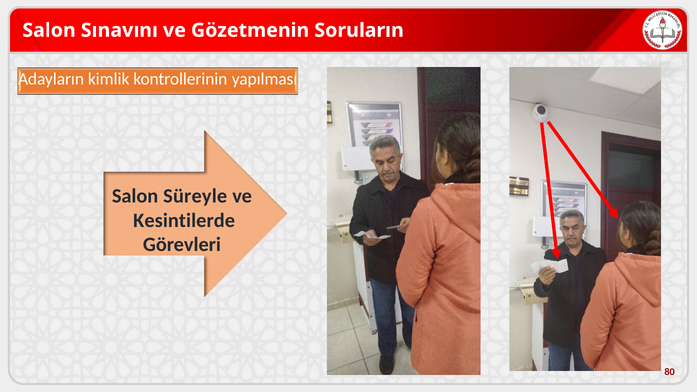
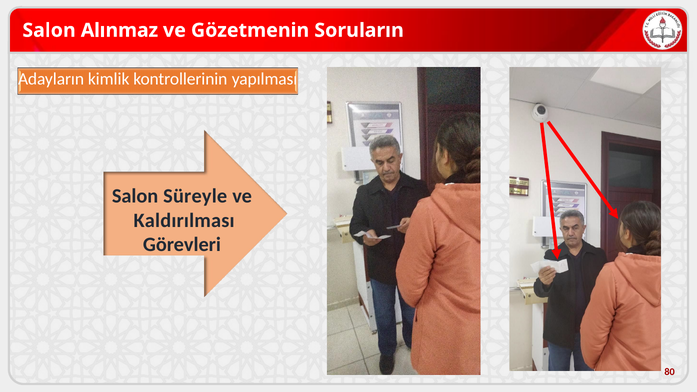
Sınavını: Sınavını -> Alınmaz
Kesintilerde: Kesintilerde -> Kaldırılması
